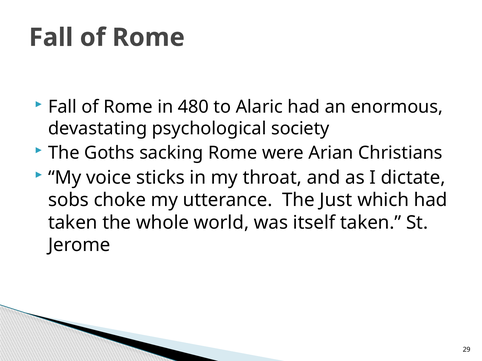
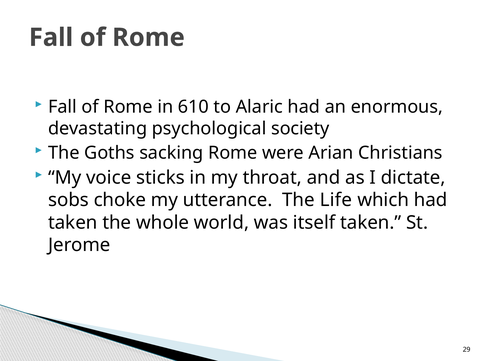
480: 480 -> 610
Just: Just -> Life
